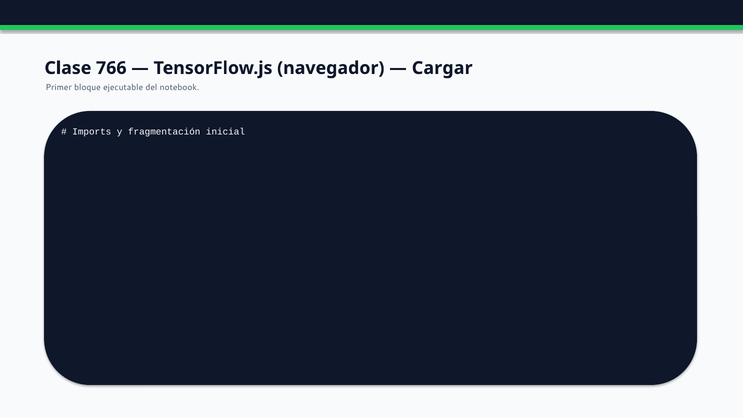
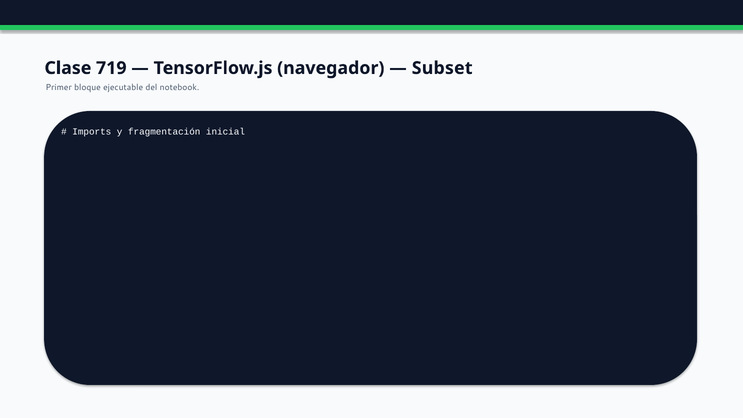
766: 766 -> 719
Cargar: Cargar -> Subset
